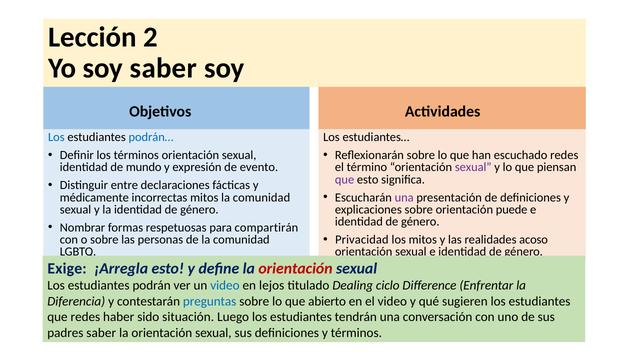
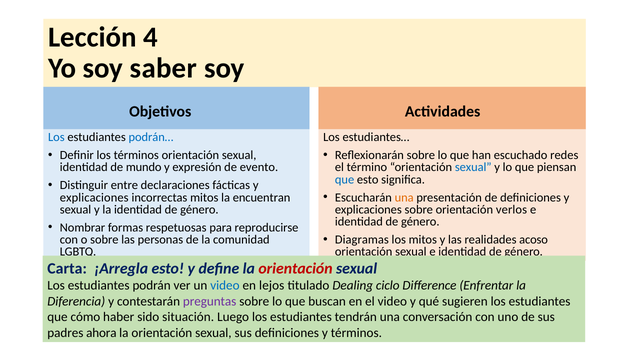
2: 2 -> 4
sexual at (473, 167) colour: purple -> blue
que at (345, 179) colour: purple -> blue
una at (404, 197) colour: purple -> orange
médicamente at (94, 197): médicamente -> explicaciones
comunidad at (261, 197): comunidad -> encuentran
puede: puede -> verlos
compartirán: compartirán -> reproducirse
Privacidad: Privacidad -> Diagramas
Exige: Exige -> Carta
preguntas colour: blue -> purple
abierto: abierto -> buscan
que redes: redes -> cómo
padres saber: saber -> ahora
